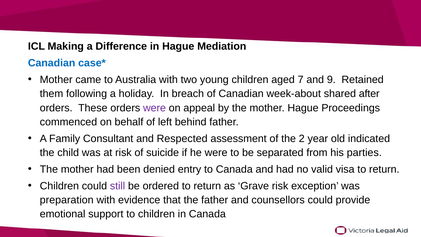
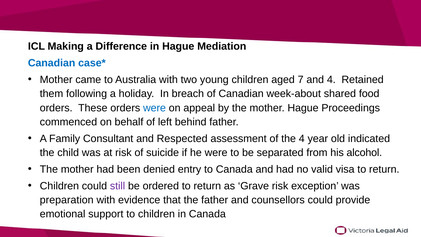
and 9: 9 -> 4
after: after -> food
were at (155, 108) colour: purple -> blue
the 2: 2 -> 4
parties: parties -> alcohol
